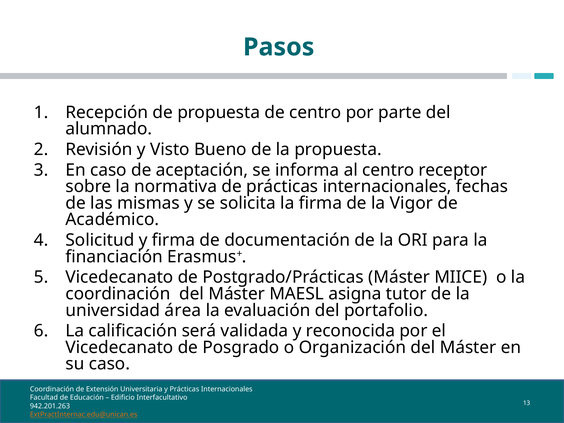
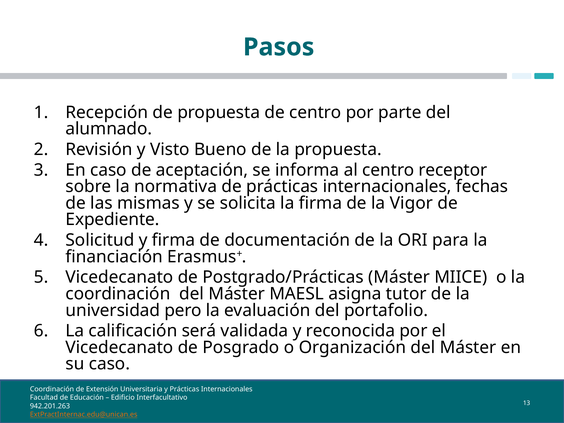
Académico: Académico -> Expediente
área: área -> pero
